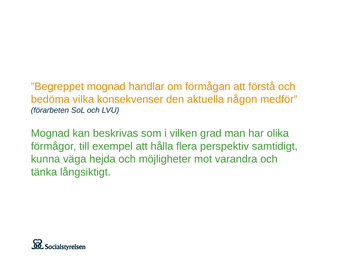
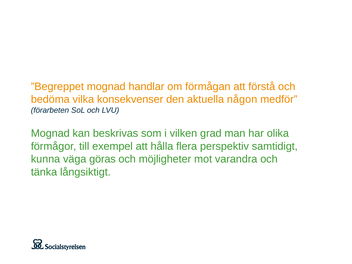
hejda: hejda -> göras
